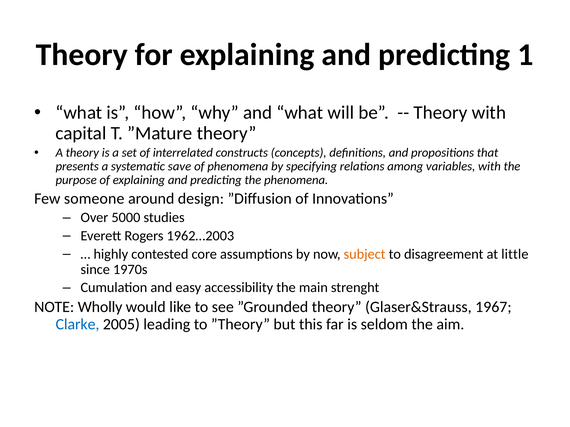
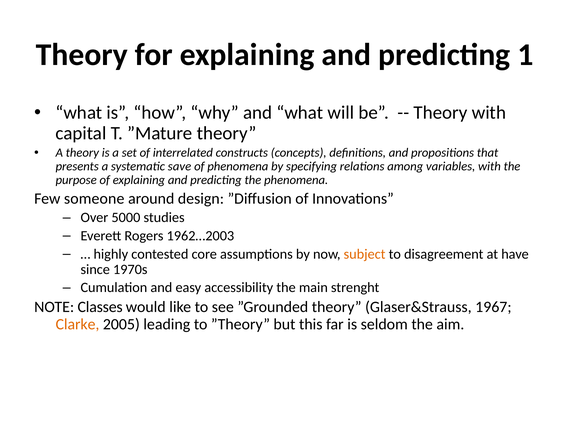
little: little -> have
Wholly: Wholly -> Classes
Clarke colour: blue -> orange
